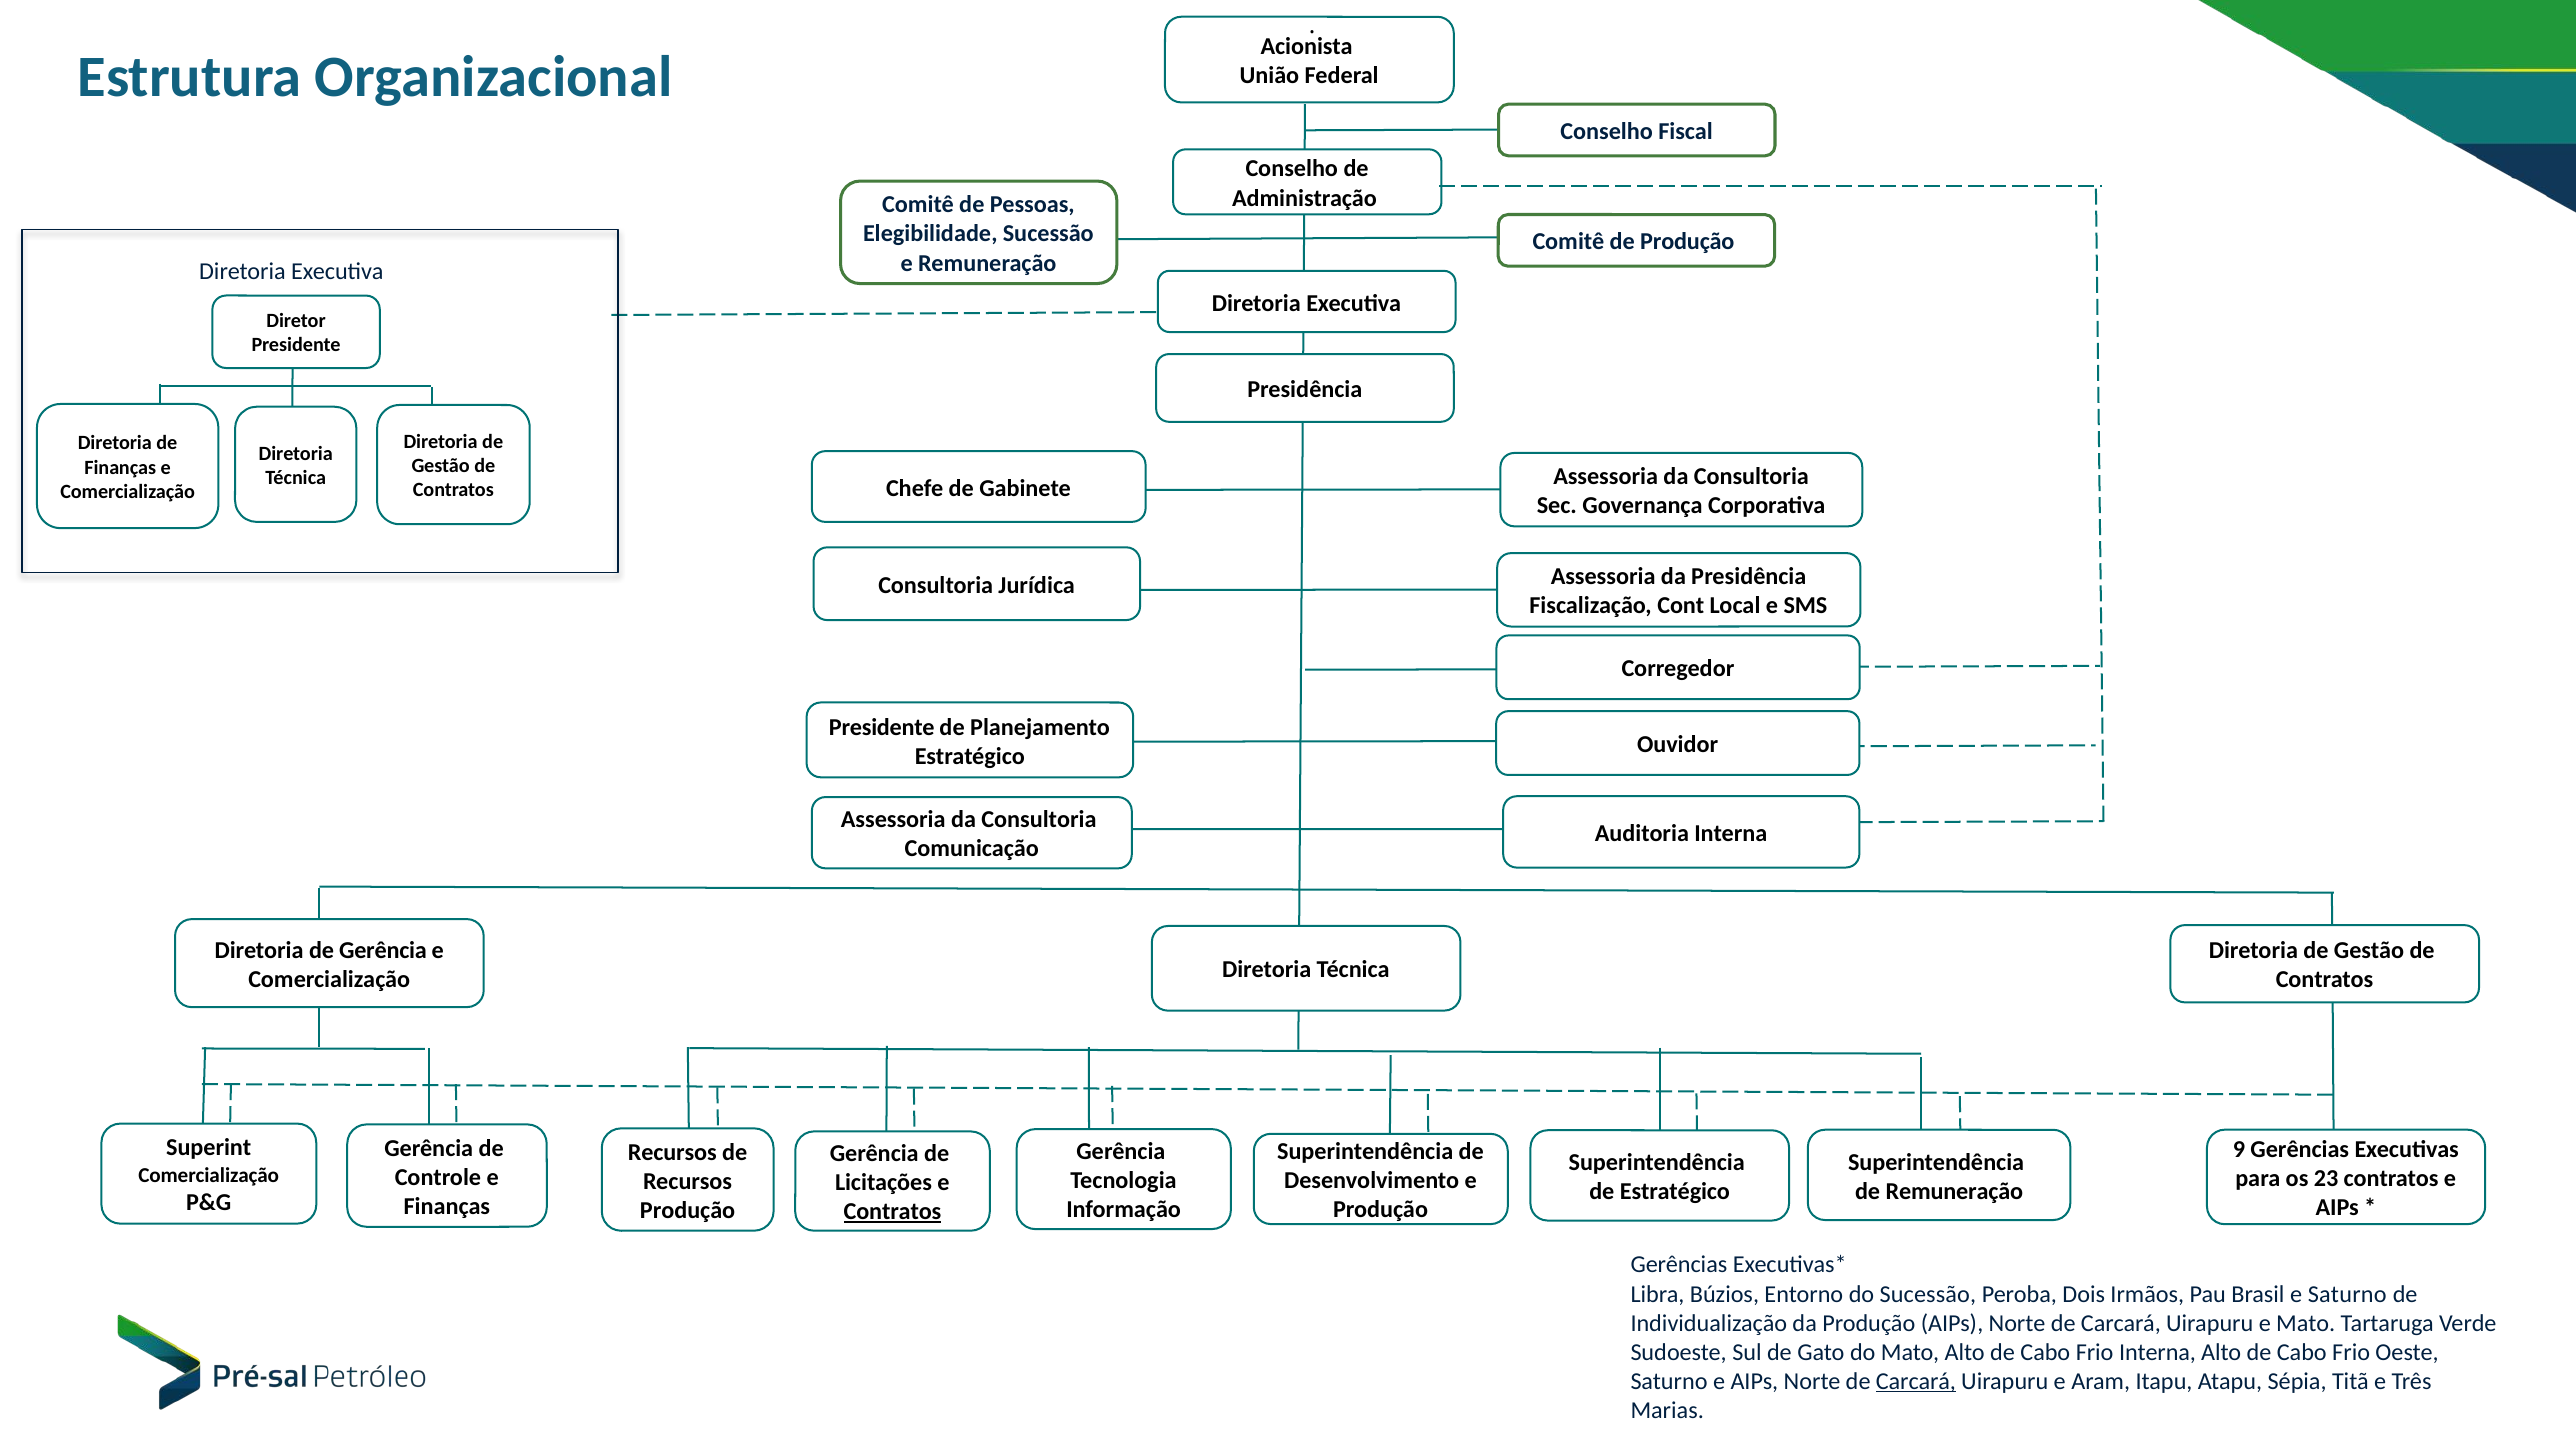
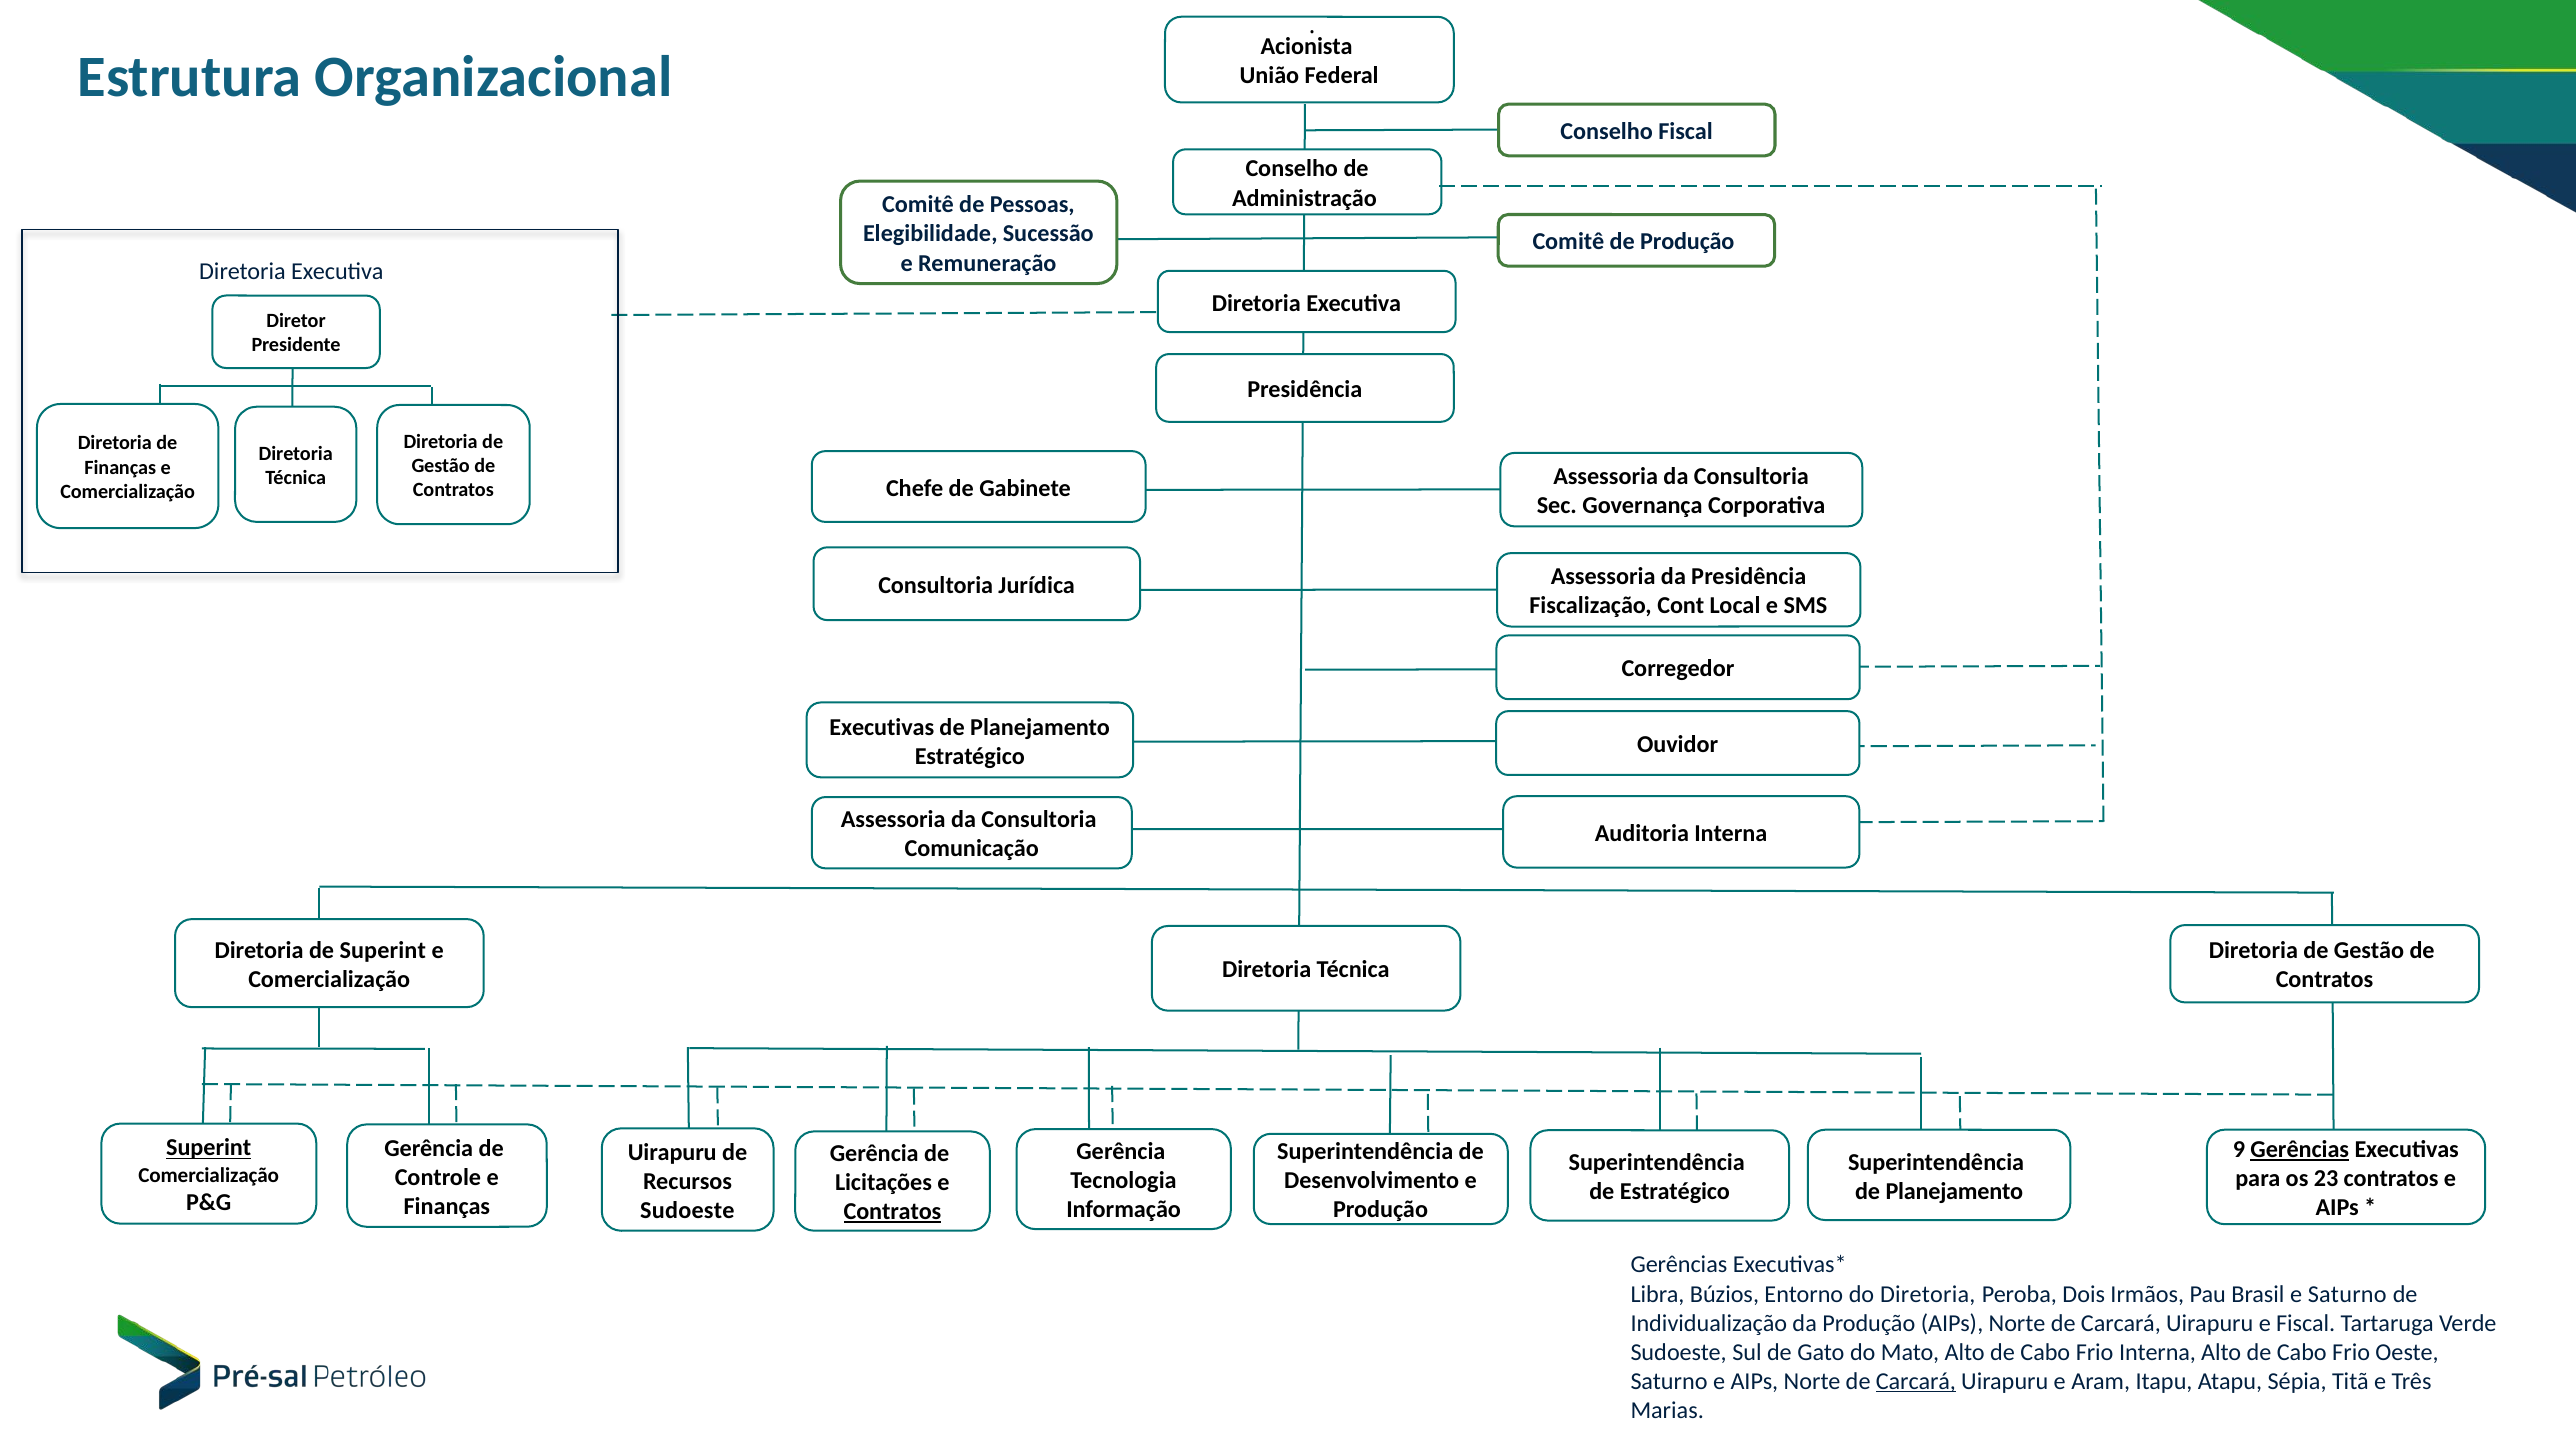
Presidente at (882, 727): Presidente -> Executivas
de Gerência: Gerência -> Superint
Superint at (209, 1148) underline: none -> present
Gerências at (2300, 1149) underline: none -> present
Recursos at (672, 1152): Recursos -> Uirapuru
Remuneração at (1954, 1191): Remuneração -> Planejamento
Produção at (688, 1210): Produção -> Sudoeste
do Sucessão: Sucessão -> Diretoria
e Mato: Mato -> Fiscal
